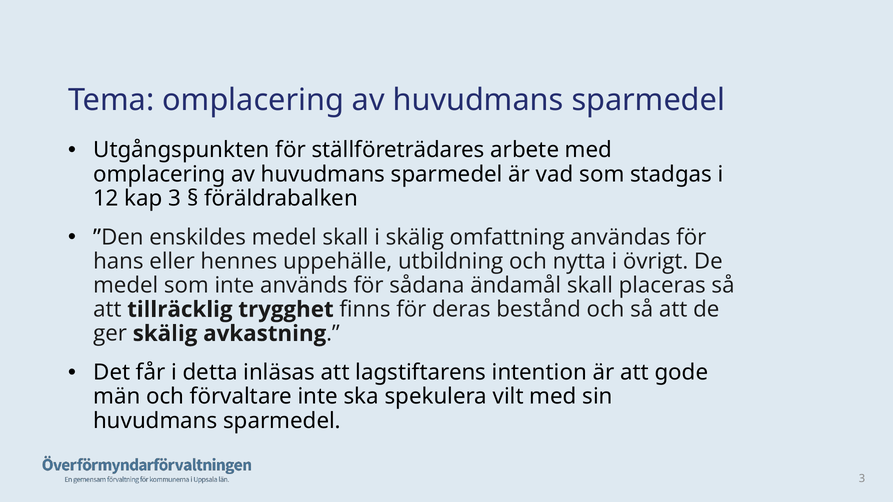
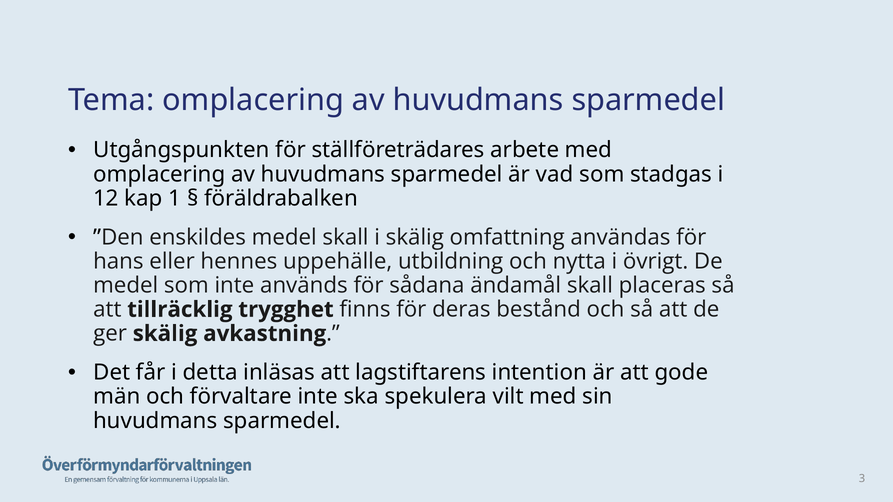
kap 3: 3 -> 1
